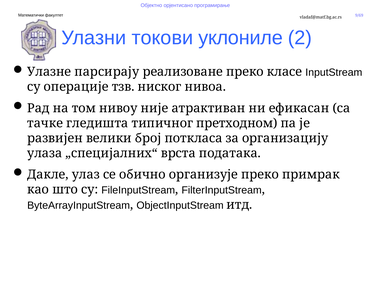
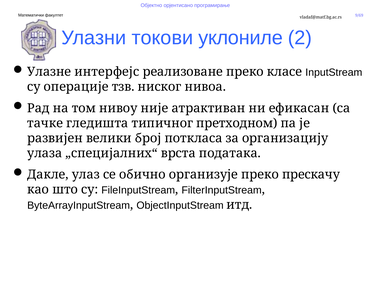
парсирају: парсирају -> интерфејс
примрак: примрак -> прескачу
